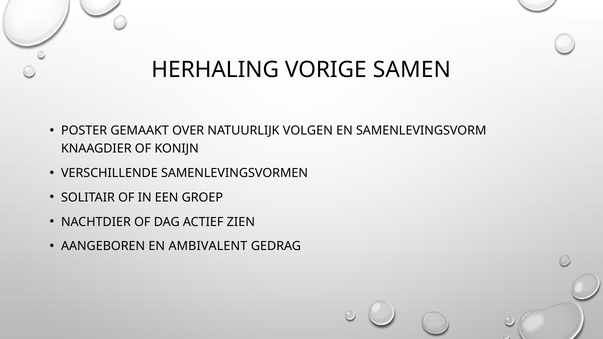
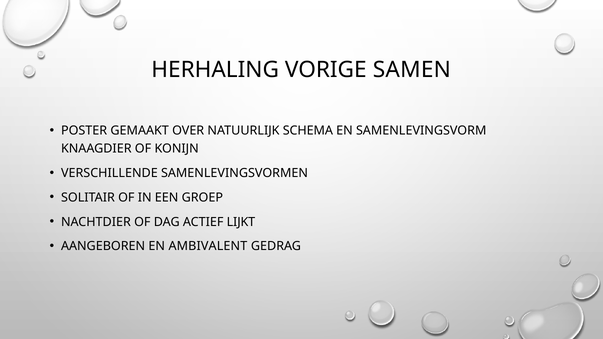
VOLGEN: VOLGEN -> SCHEMA
ZIEN: ZIEN -> LIJKT
